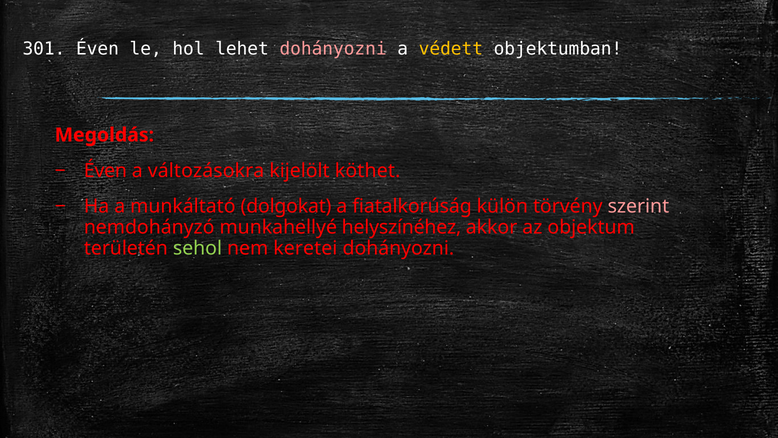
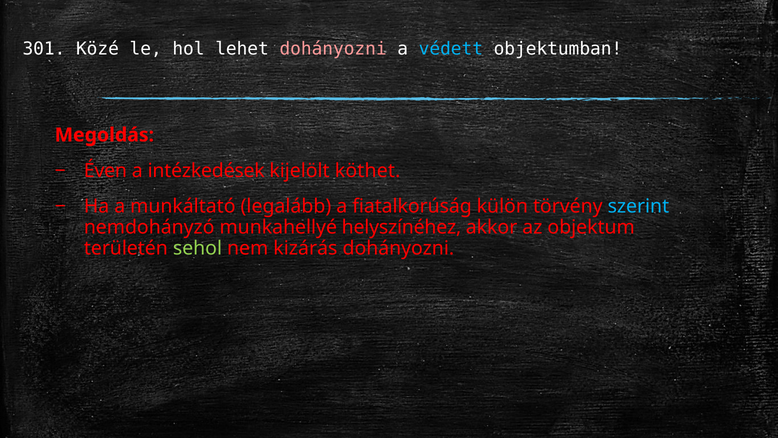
301 Éven: Éven -> Közé
védett colour: yellow -> light blue
változásokra: változásokra -> intézkedések
dolgokat: dolgokat -> legalább
szerint colour: pink -> light blue
keretei: keretei -> kizárás
